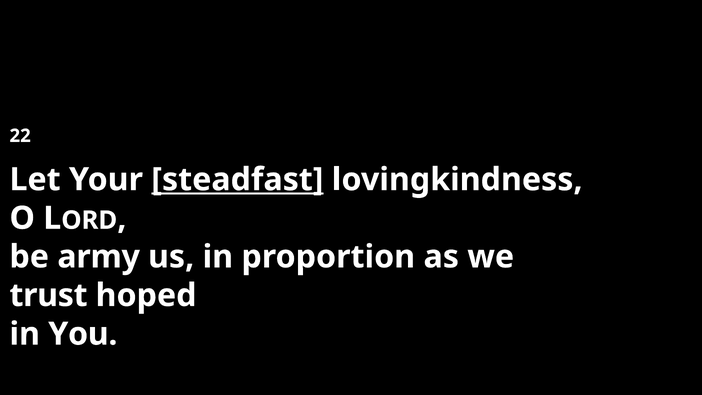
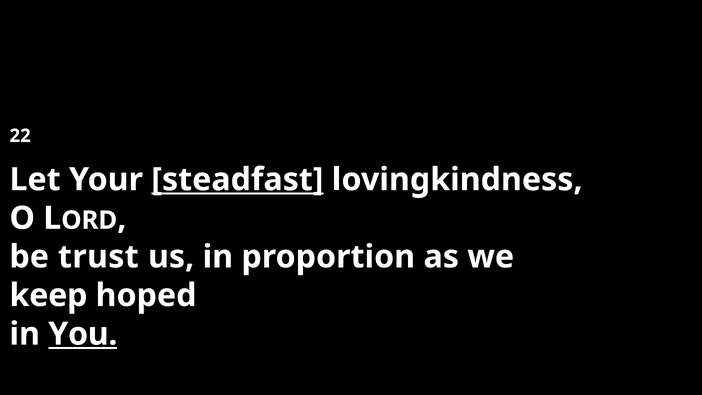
army: army -> trust
trust: trust -> keep
You underline: none -> present
